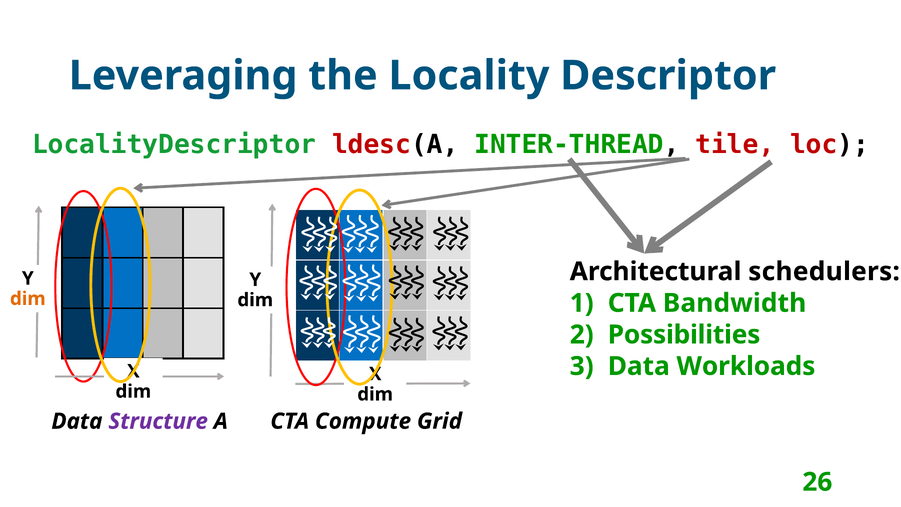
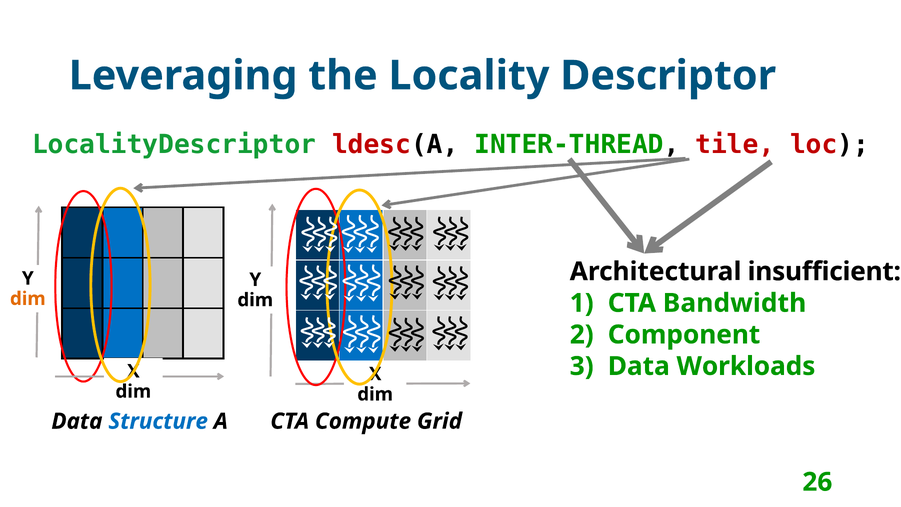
schedulers: schedulers -> insufficient
Possibilities: Possibilities -> Component
Structure colour: purple -> blue
